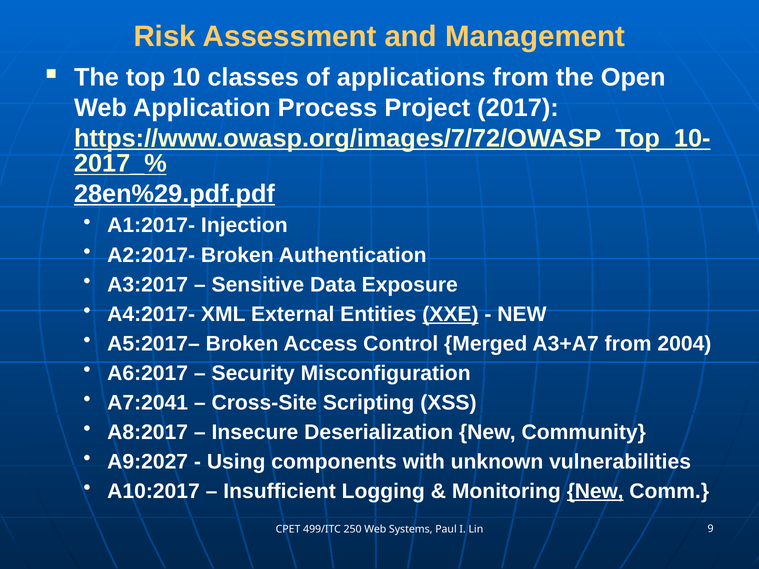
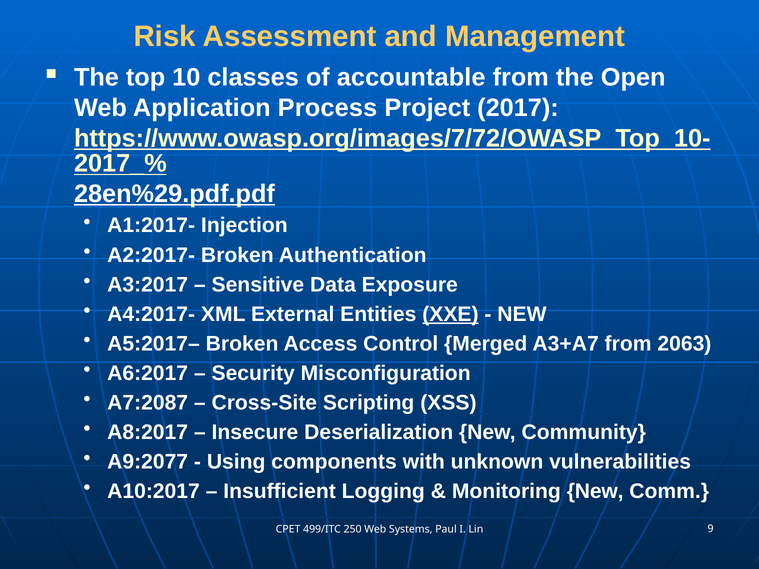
applications: applications -> accountable
2004: 2004 -> 2063
A7:2041: A7:2041 -> A7:2087
A9:2027: A9:2027 -> A9:2077
New at (595, 491) underline: present -> none
